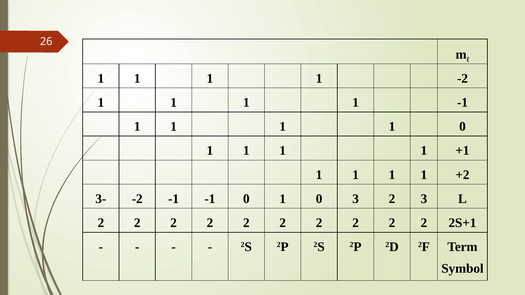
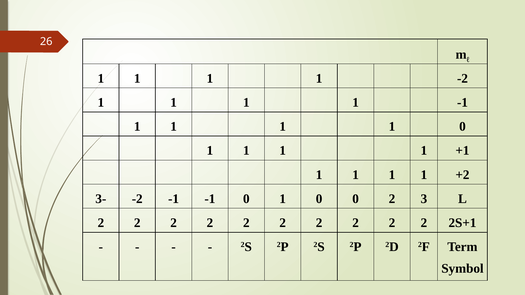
0 3: 3 -> 0
